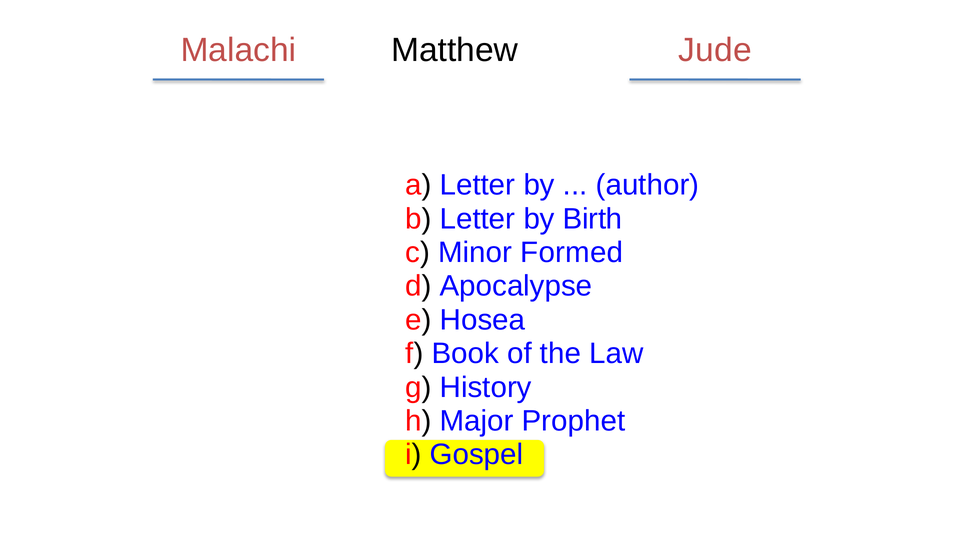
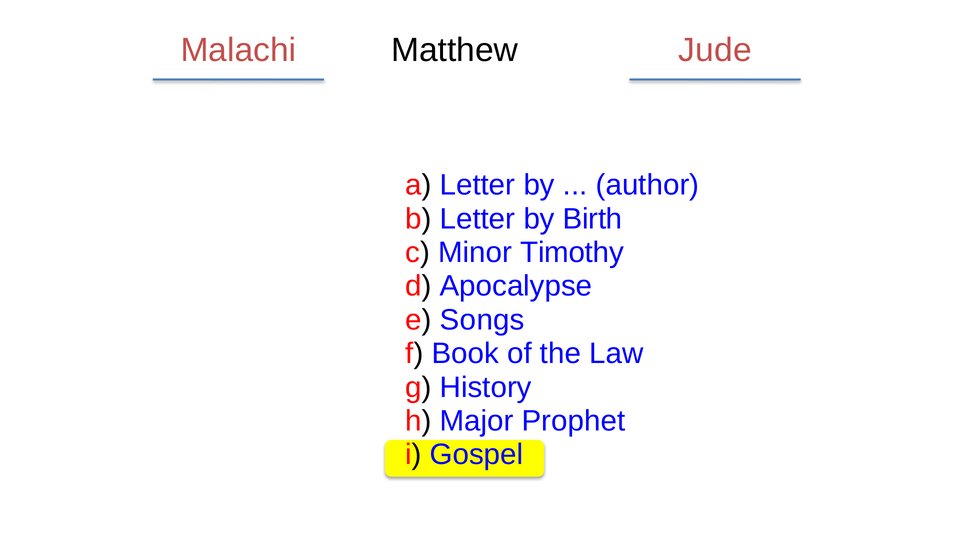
Formed: Formed -> Timothy
Hosea: Hosea -> Songs
